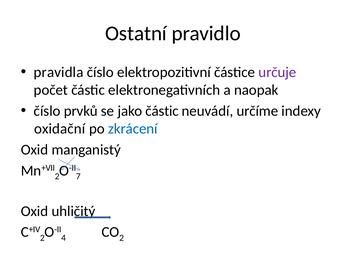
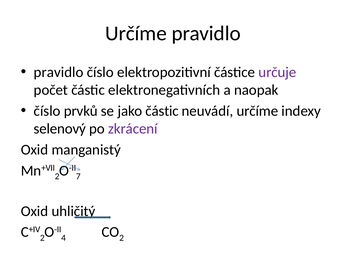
Ostatní at (136, 33): Ostatní -> Určíme
pravidla at (59, 72): pravidla -> pravidlo
oxidační: oxidační -> selenový
zkrácení colour: blue -> purple
